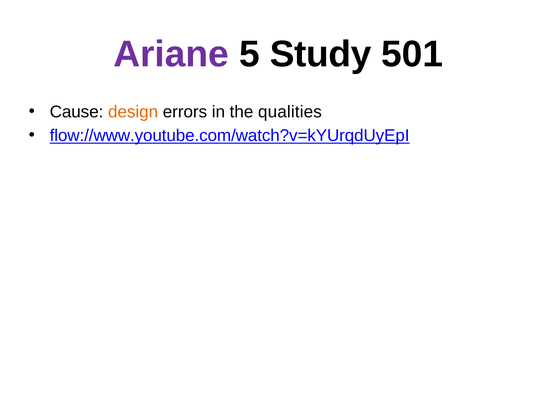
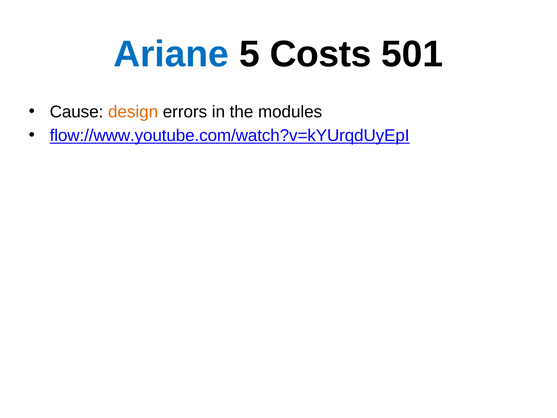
Ariane colour: purple -> blue
Study: Study -> Costs
qualities: qualities -> modules
